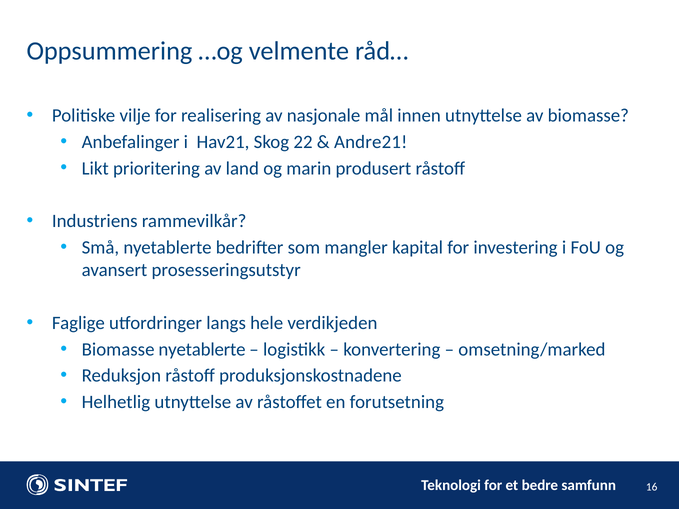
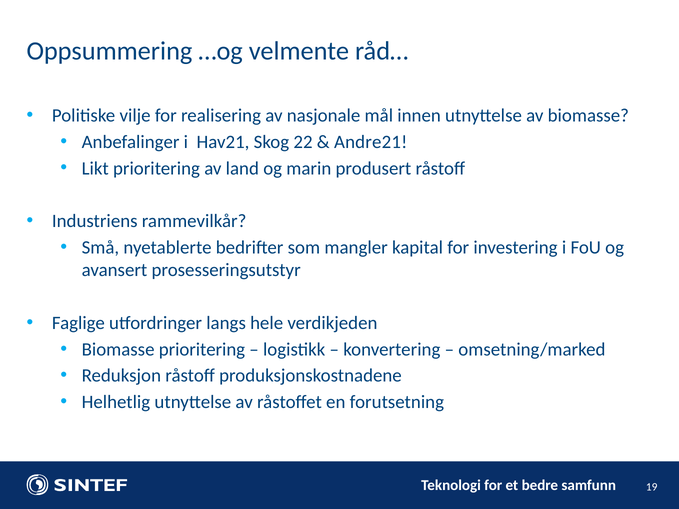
Biomasse nyetablerte: nyetablerte -> prioritering
16: 16 -> 19
